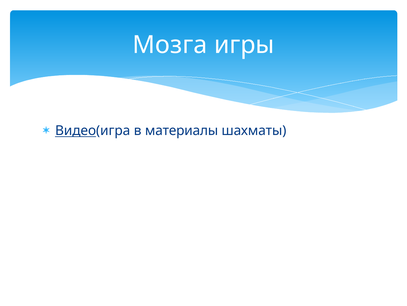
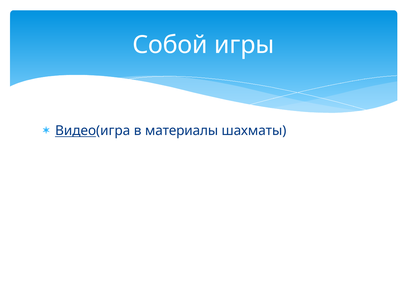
Мозга: Мозга -> Собой
